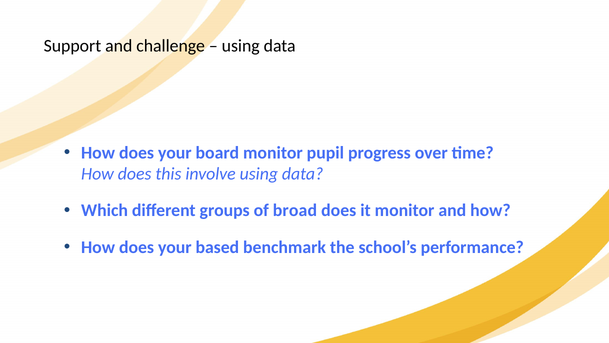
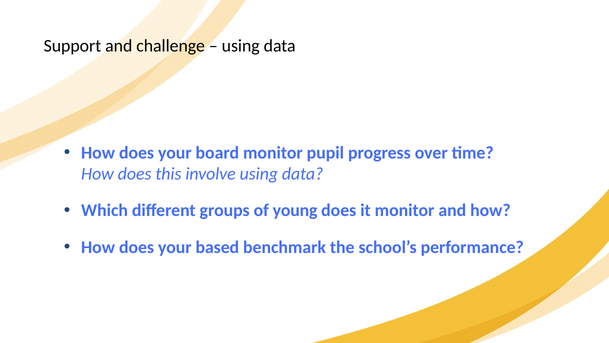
broad: broad -> young
